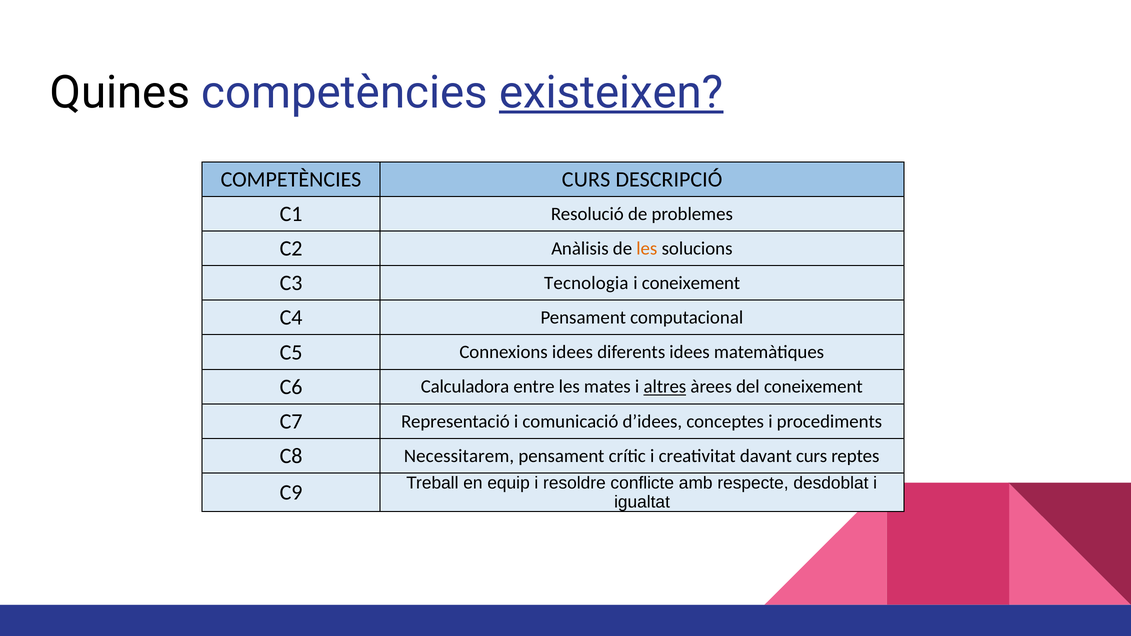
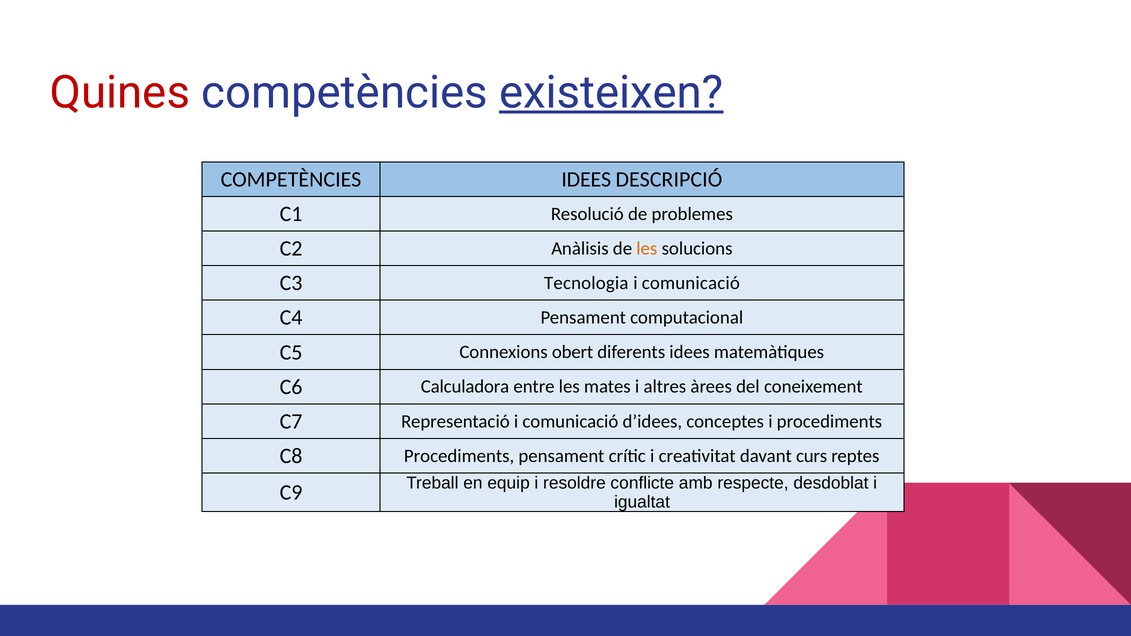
Quines colour: black -> red
COMPETÈNCIES CURS: CURS -> IDEES
coneixement at (691, 283): coneixement -> comunicació
Connexions idees: idees -> obert
altres underline: present -> none
C8 Necessitarem: Necessitarem -> Procediments
